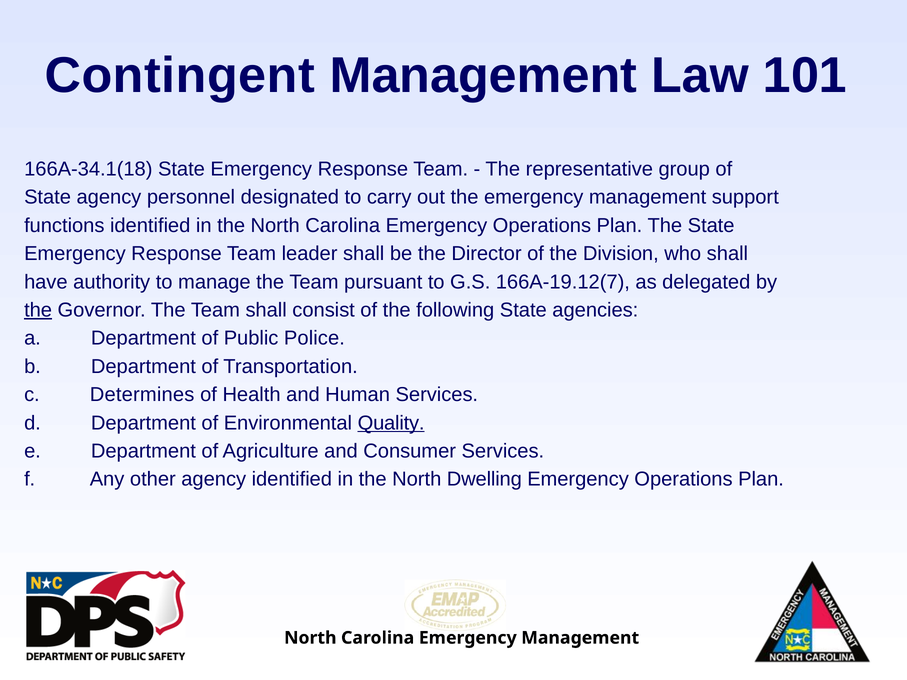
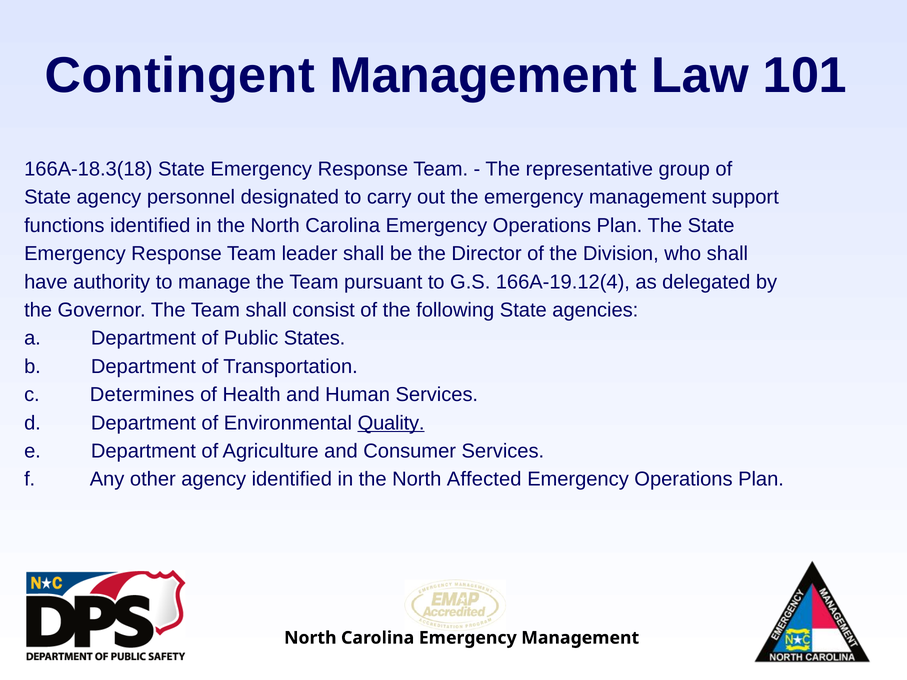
166A-34.1(18: 166A-34.1(18 -> 166A-18.3(18
166A-19.12(7: 166A-19.12(7 -> 166A-19.12(4
the at (38, 310) underline: present -> none
Police: Police -> States
Dwelling: Dwelling -> Affected
